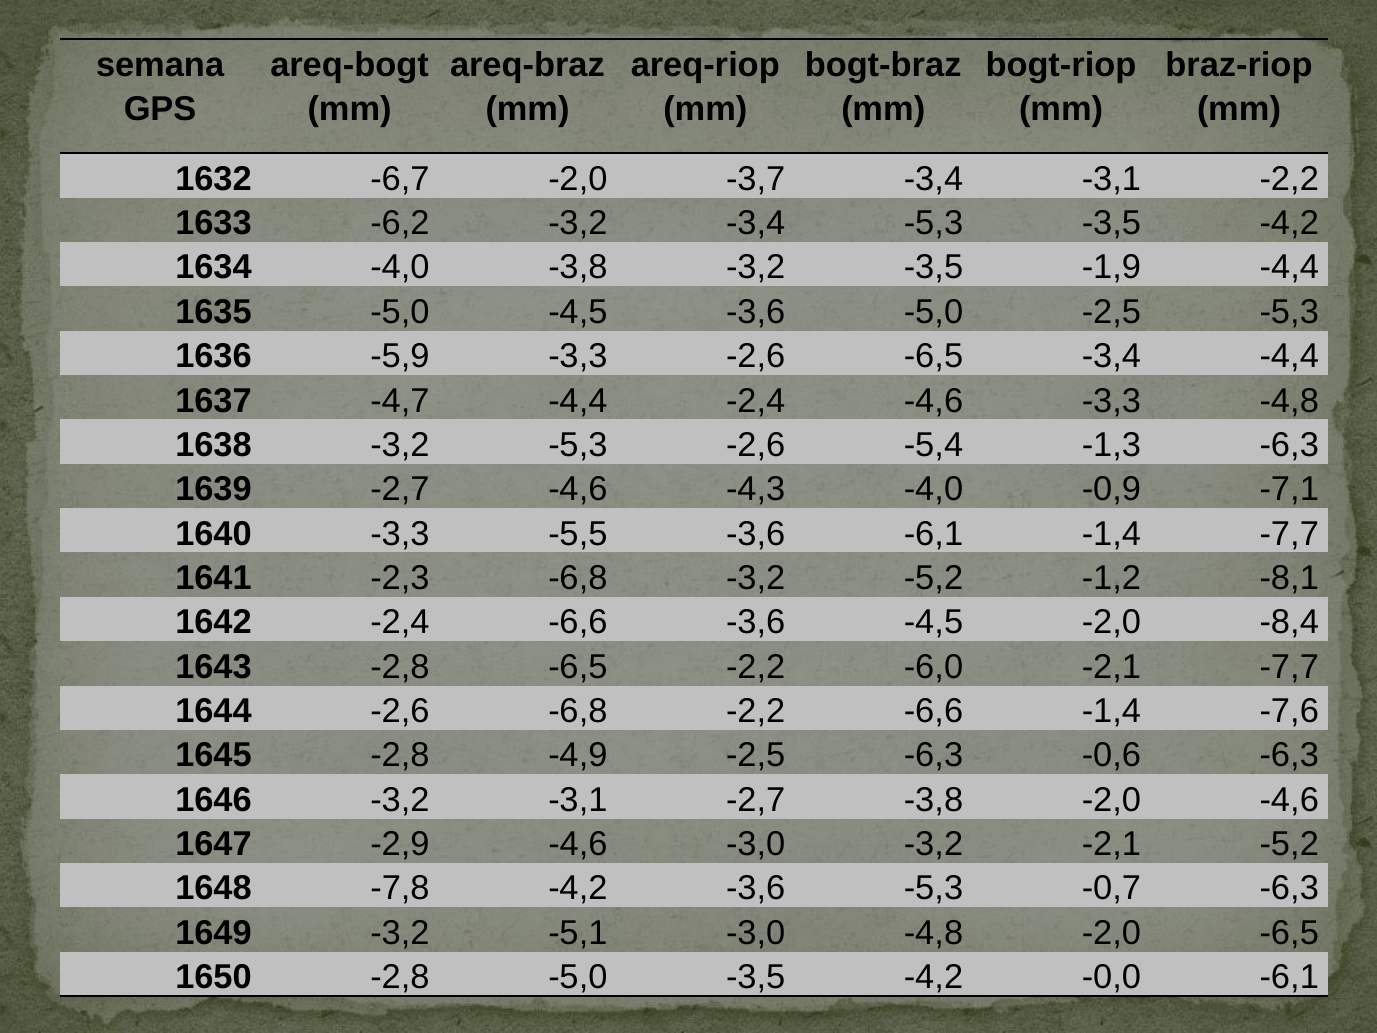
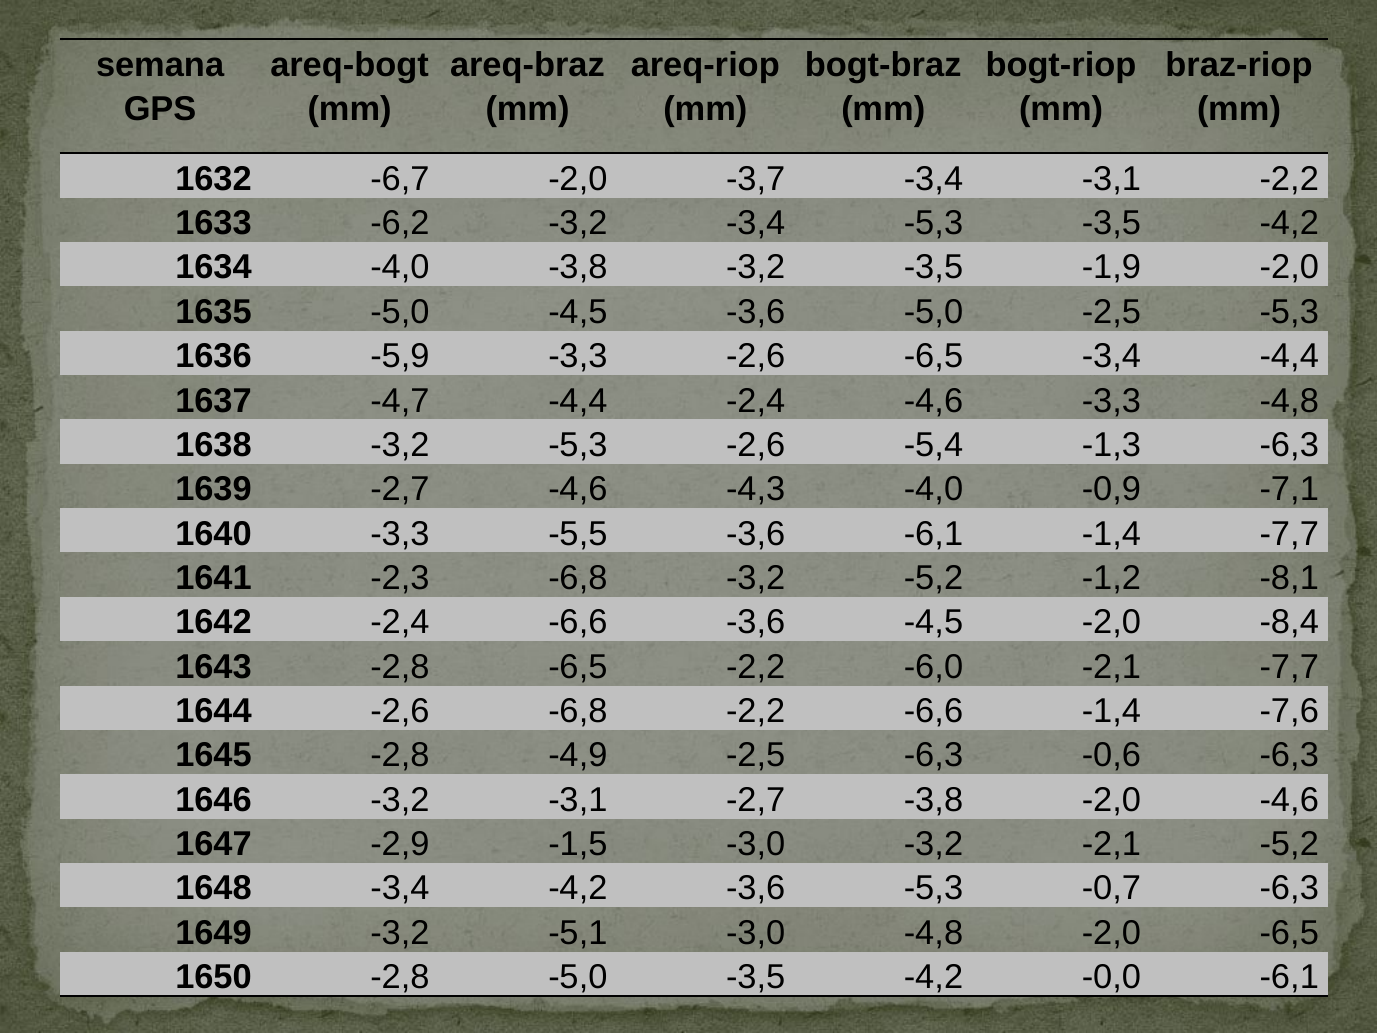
-1,9 -4,4: -4,4 -> -2,0
-2,9 -4,6: -4,6 -> -1,5
1648 -7,8: -7,8 -> -3,4
